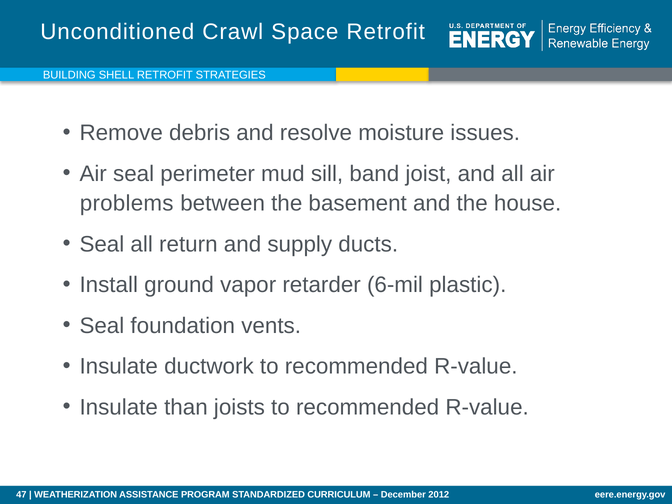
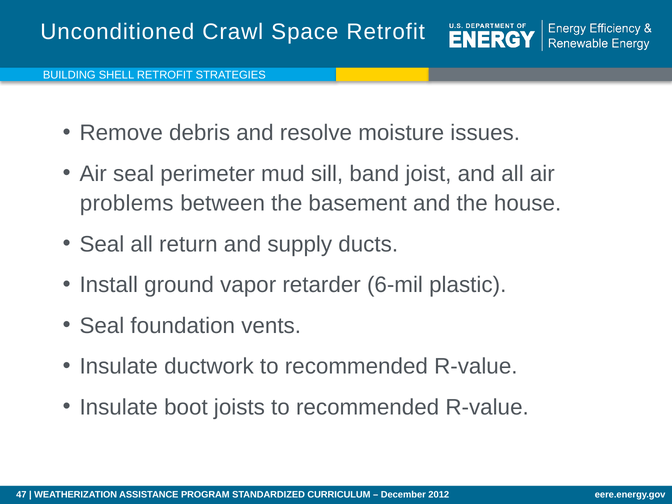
than: than -> boot
